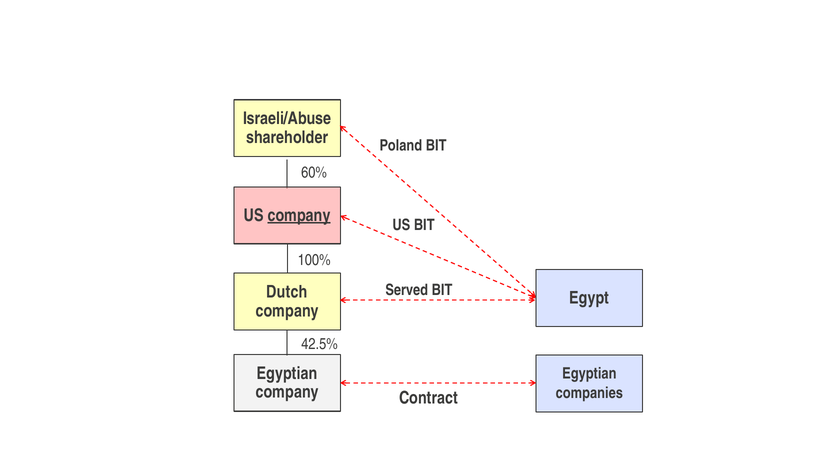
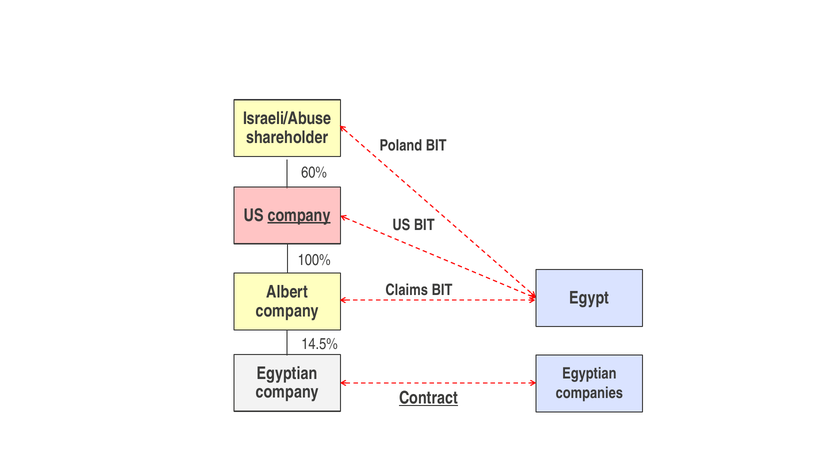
Served: Served -> Claims
Dutch: Dutch -> Albert
42.5%: 42.5% -> 14.5%
Contract underline: none -> present
